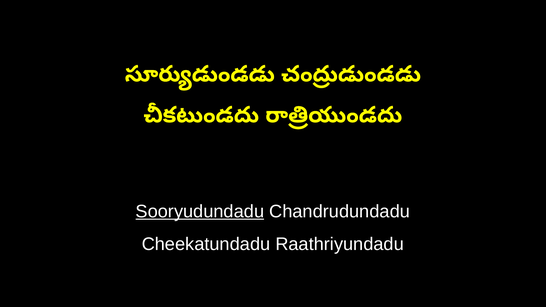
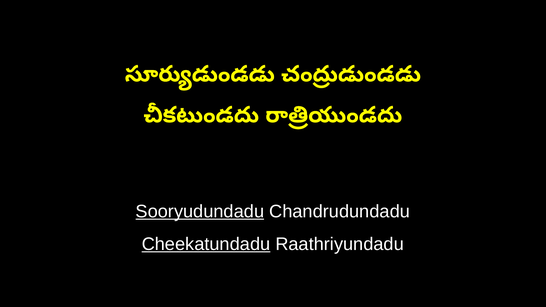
Cheekatundadu underline: none -> present
